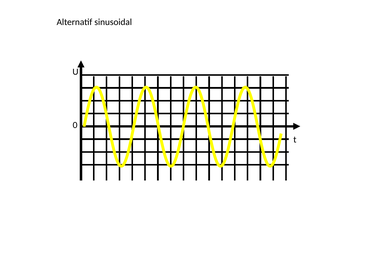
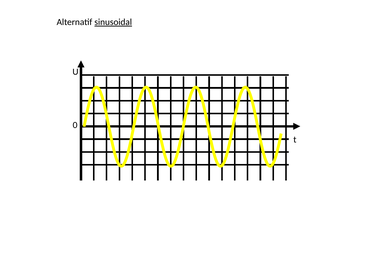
sinusoidal underline: none -> present
